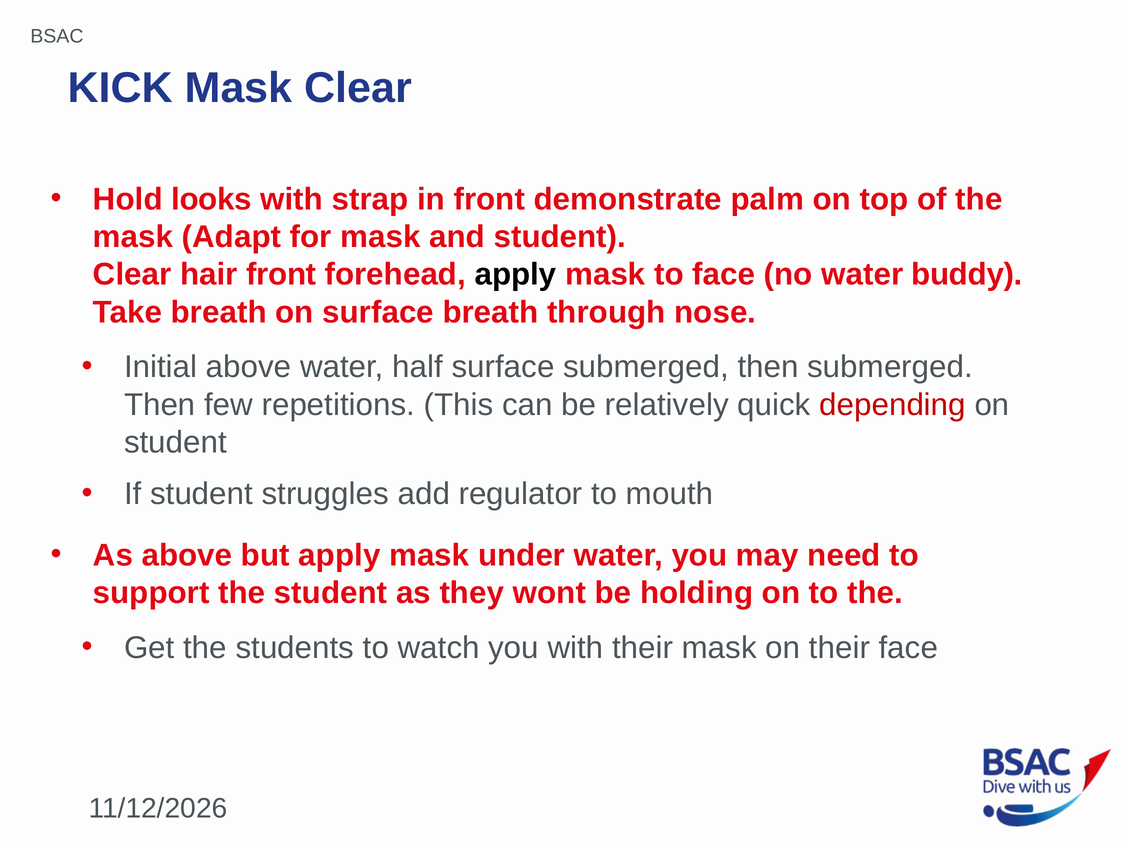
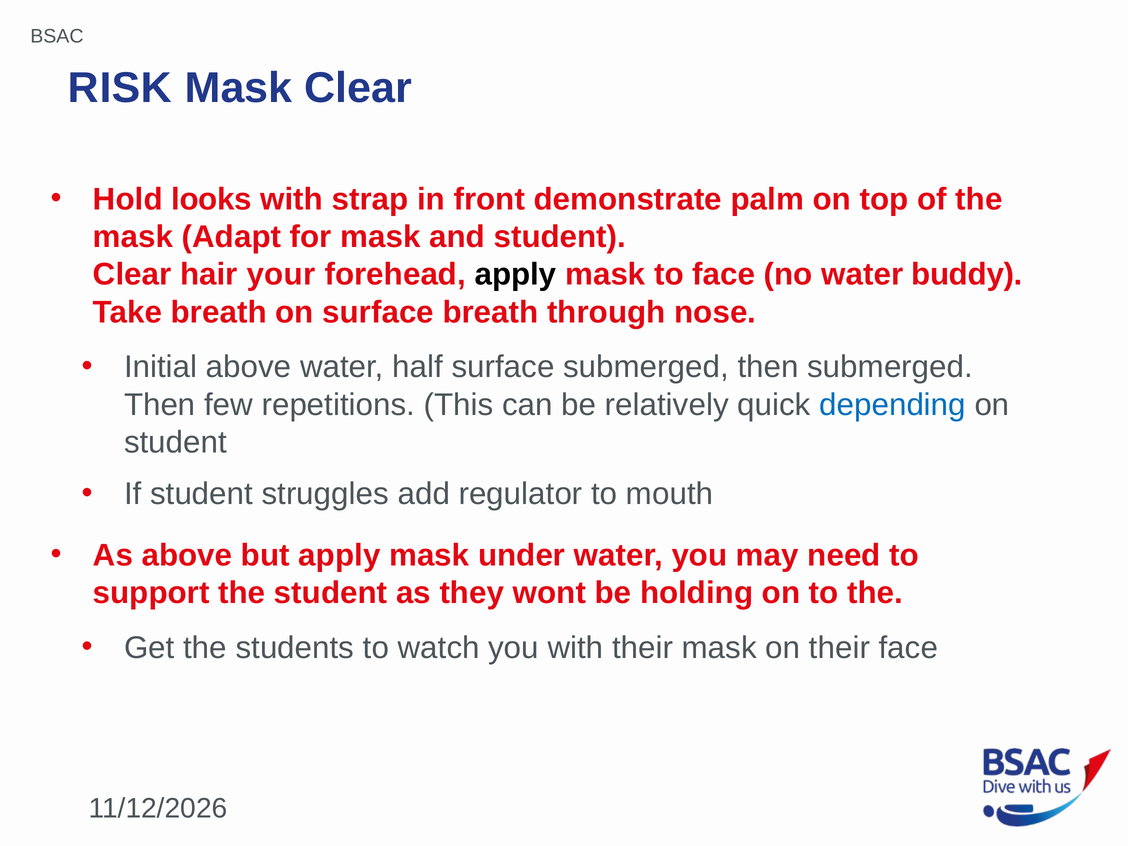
KICK: KICK -> RISK
hair front: front -> your
depending colour: red -> blue
